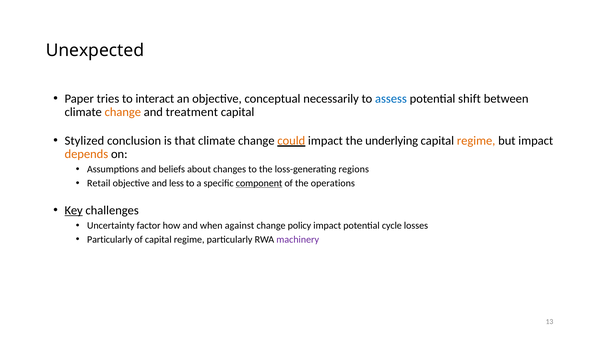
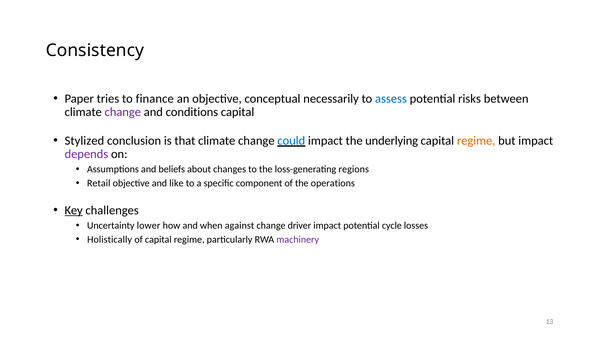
Unexpected: Unexpected -> Consistency
interact: interact -> finance
shift: shift -> risks
change at (123, 112) colour: orange -> purple
treatment: treatment -> conditions
could colour: orange -> blue
depends colour: orange -> purple
less: less -> like
component underline: present -> none
factor: factor -> lower
policy: policy -> driver
Particularly at (110, 239): Particularly -> Holistically
